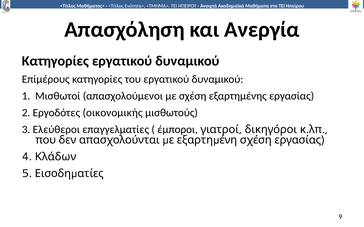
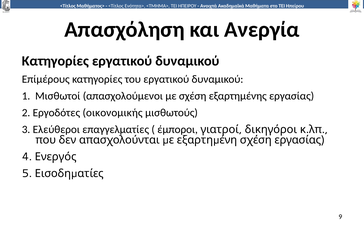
Κλάδων: Κλάδων -> Ενεργός
